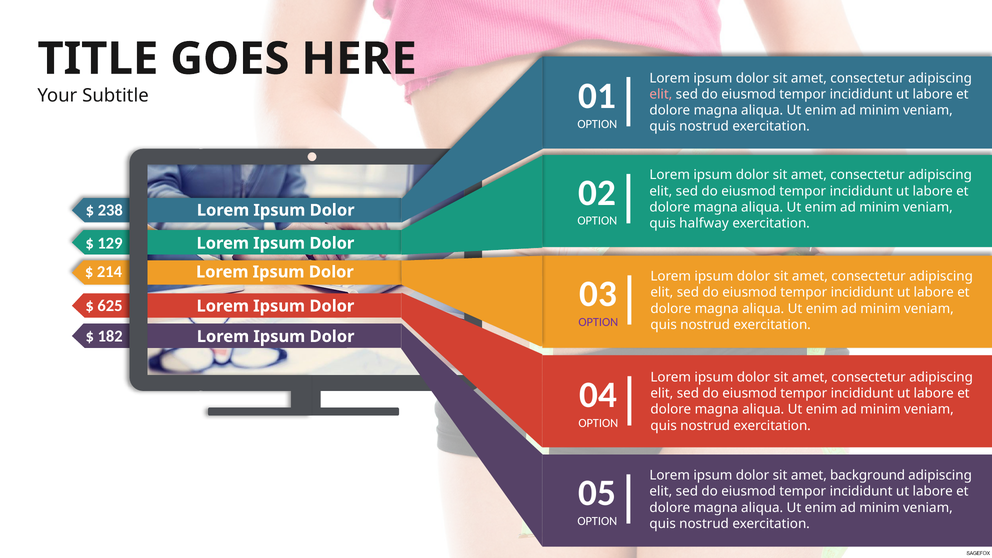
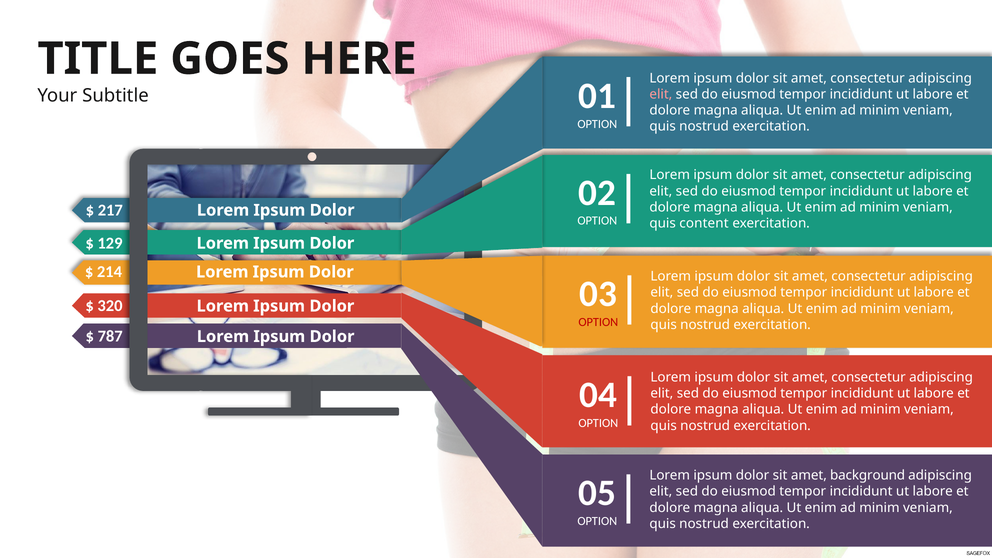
238: 238 -> 217
halfway: halfway -> content
625: 625 -> 320
OPTION at (598, 322) colour: purple -> red
182: 182 -> 787
